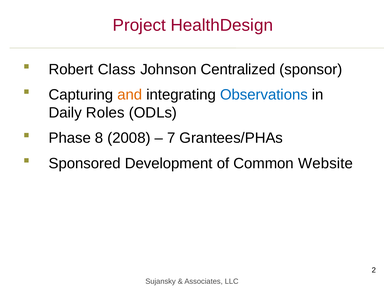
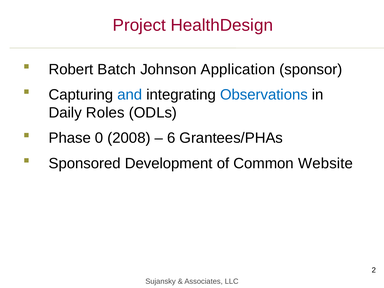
Class: Class -> Batch
Centralized: Centralized -> Application
and colour: orange -> blue
8: 8 -> 0
7: 7 -> 6
